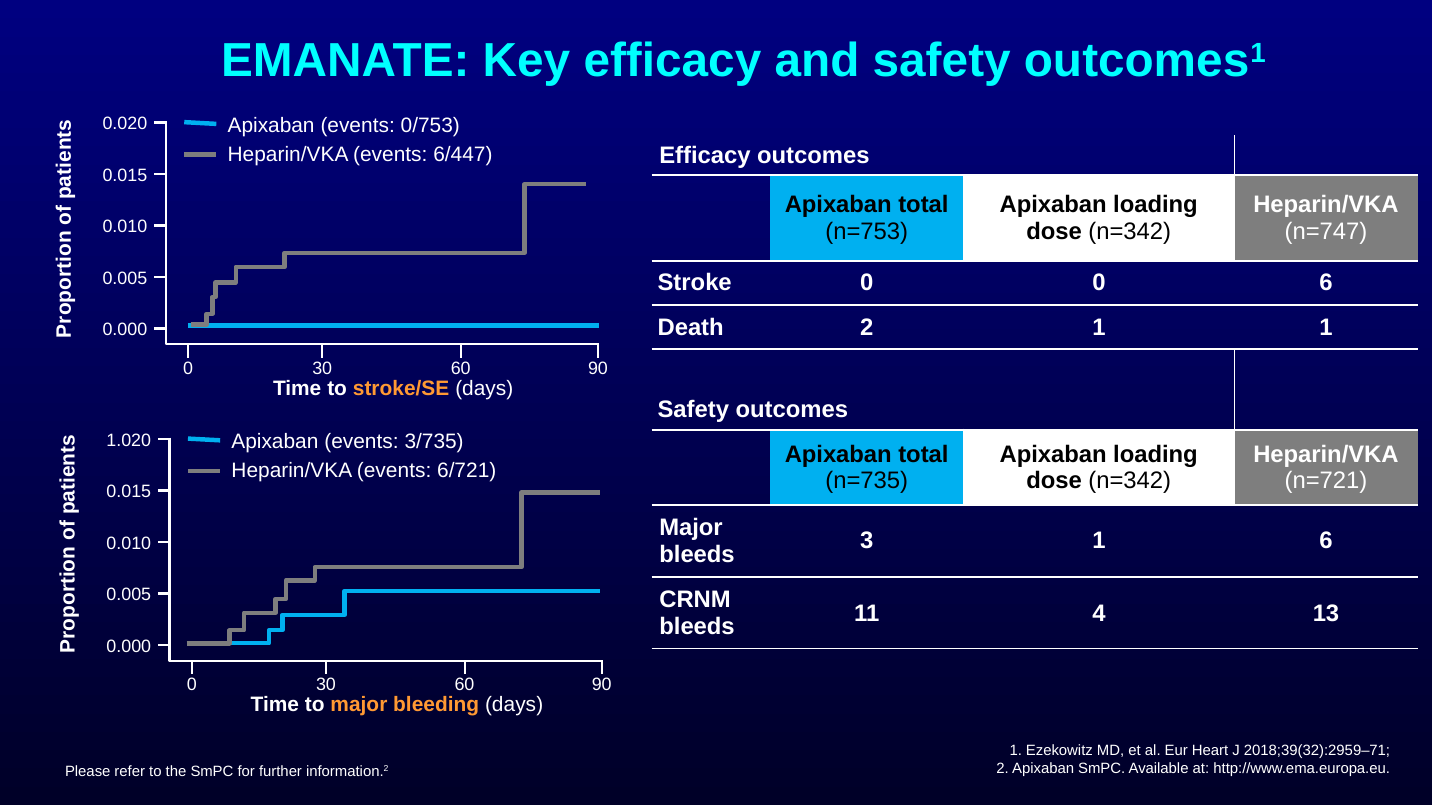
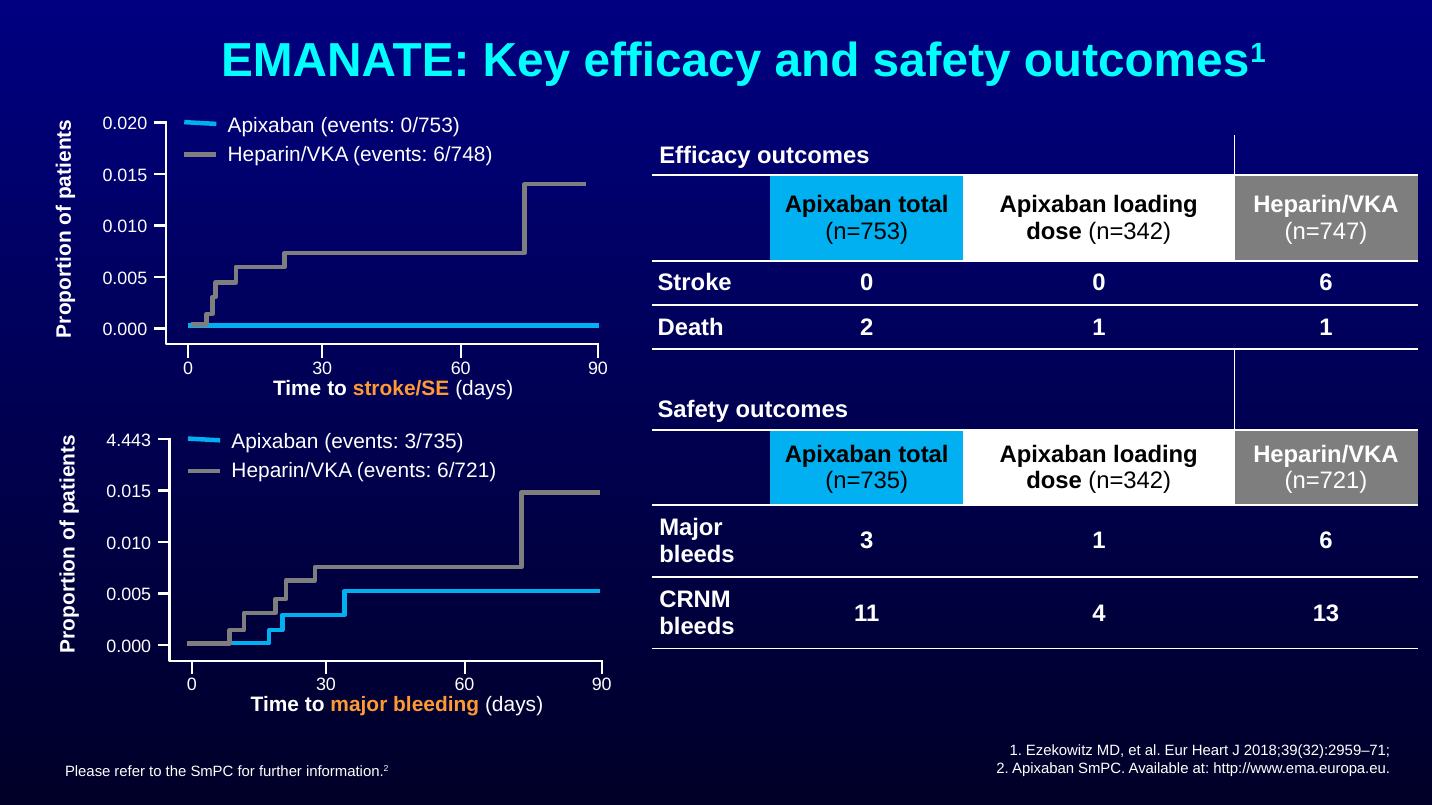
6/447: 6/447 -> 6/748
1.020: 1.020 -> 4.443
